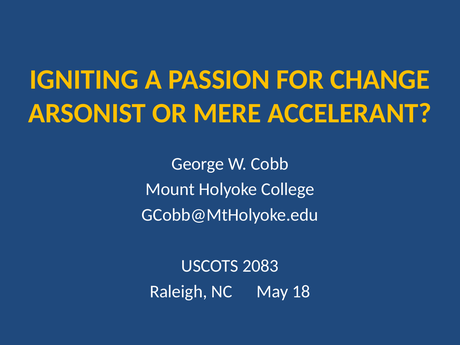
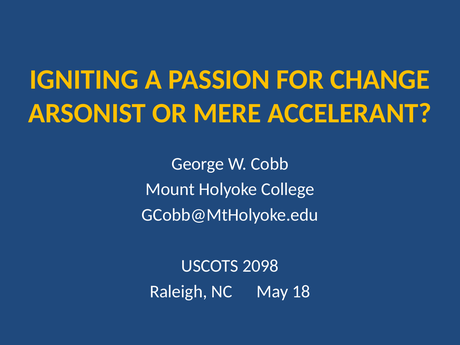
2083: 2083 -> 2098
